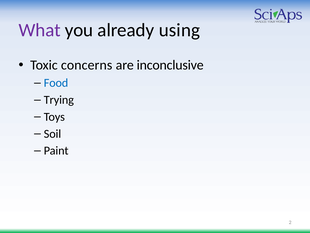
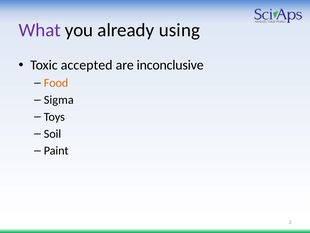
concerns: concerns -> accepted
Food colour: blue -> orange
Trying: Trying -> Sigma
